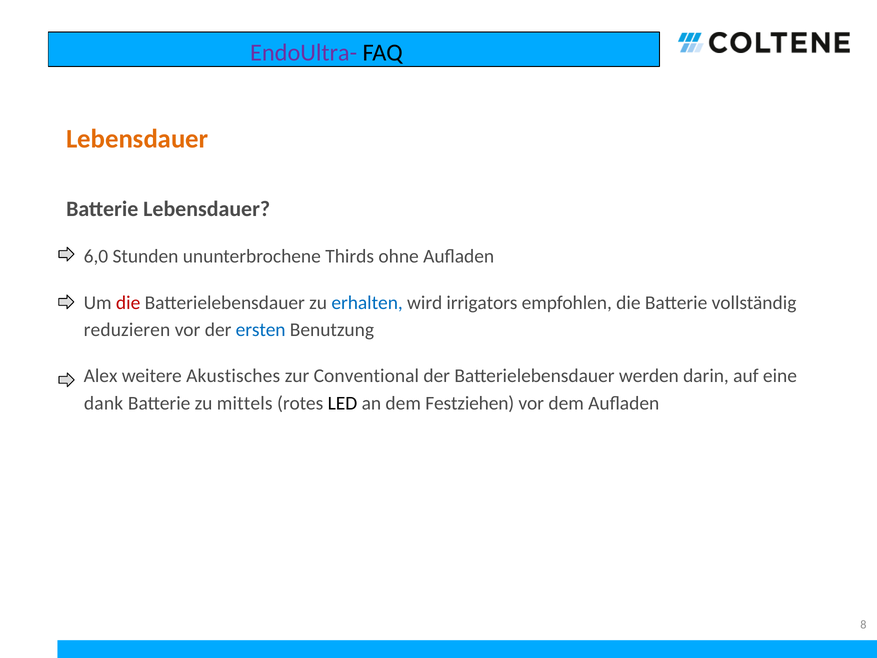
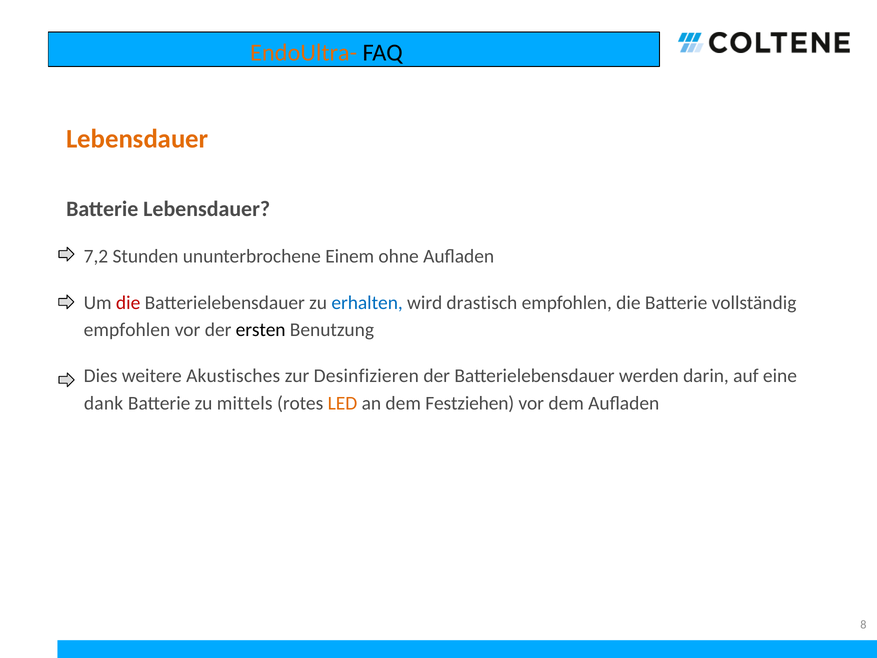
EndoUltra- colour: purple -> orange
6,0: 6,0 -> 7,2
Thirds: Thirds -> Einem
irrigators: irrigators -> drastisch
reduzieren at (127, 330): reduzieren -> empfohlen
ersten colour: blue -> black
Alex: Alex -> Dies
Conventional: Conventional -> Desinfizieren
LED colour: black -> orange
